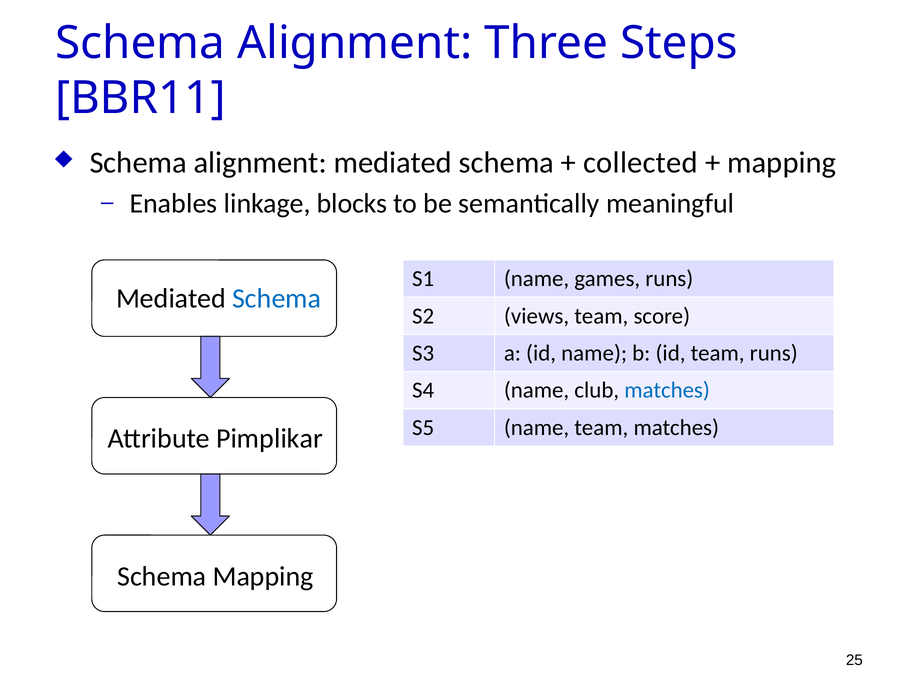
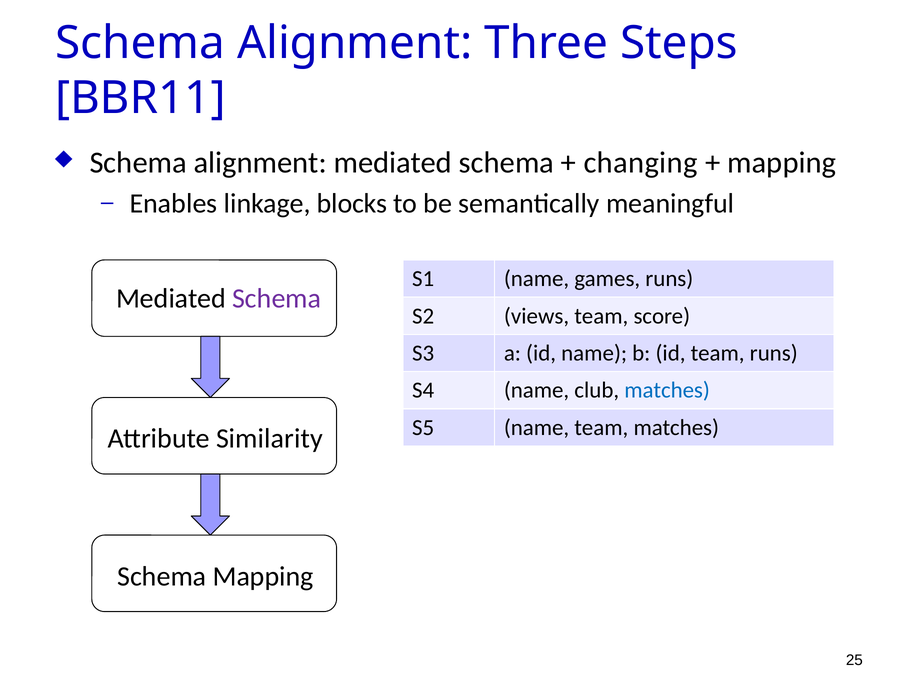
collected: collected -> changing
Schema at (277, 299) colour: blue -> purple
Pimplikar: Pimplikar -> Similarity
